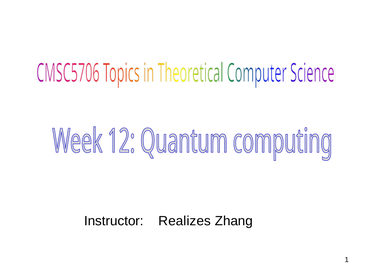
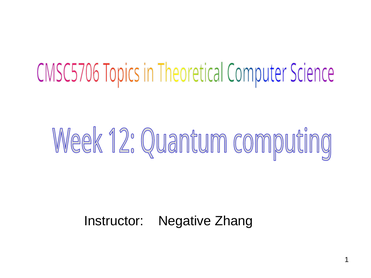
Realizes: Realizes -> Negative
